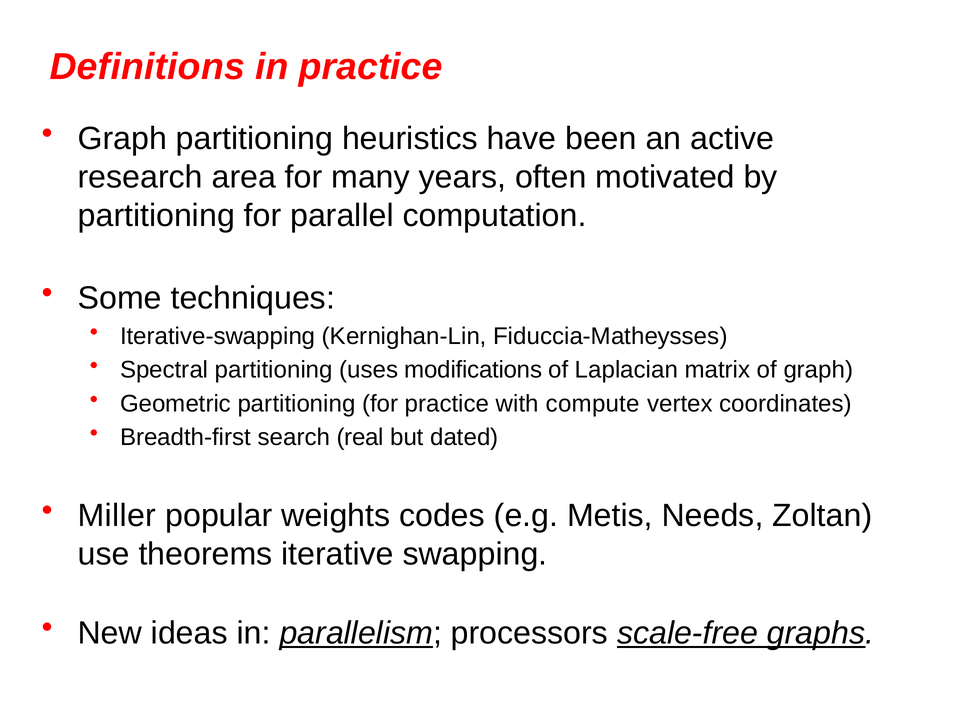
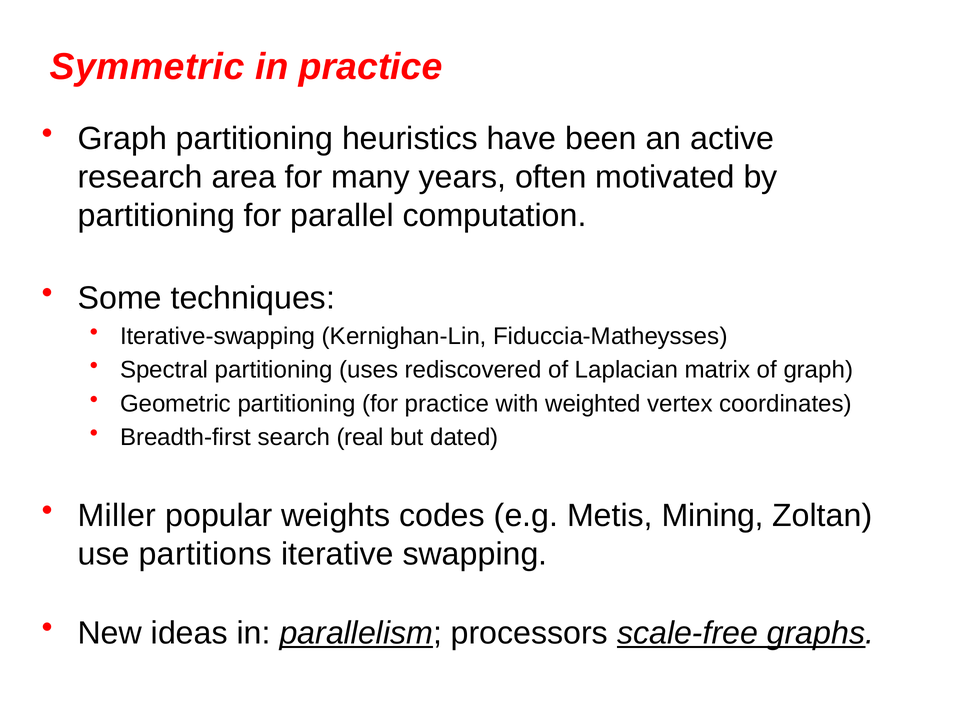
Definitions: Definitions -> Symmetric
modifications: modifications -> rediscovered
compute: compute -> weighted
Needs: Needs -> Mining
theorems: theorems -> partitions
